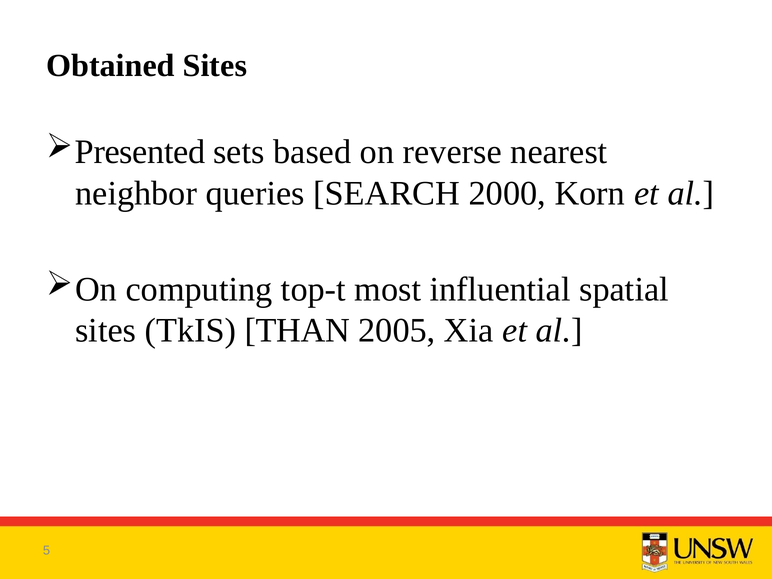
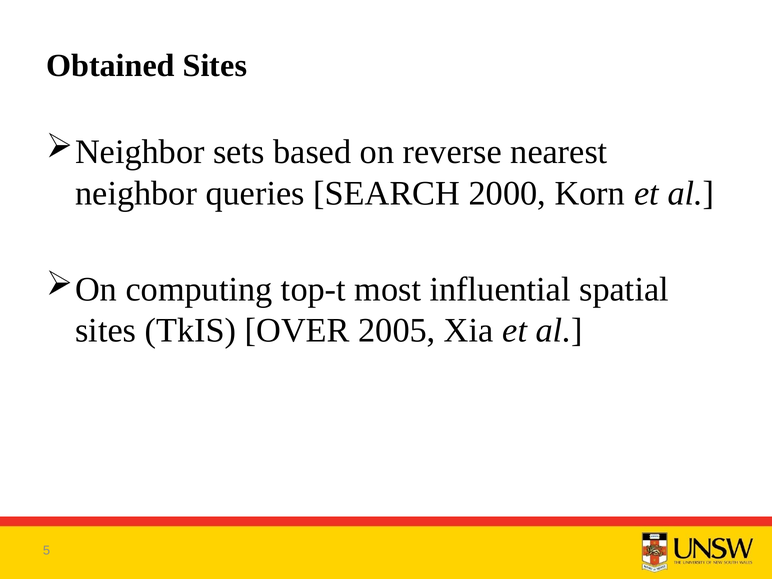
Presented at (140, 152): Presented -> Neighbor
THAN: THAN -> OVER
